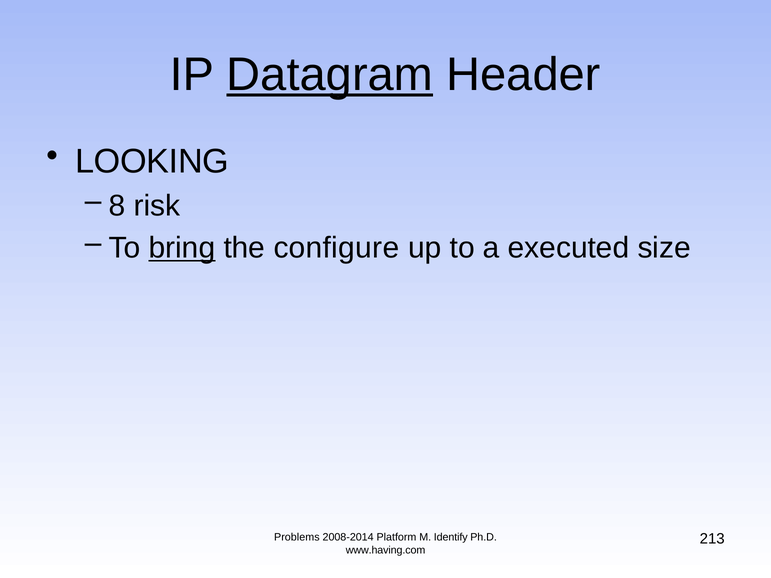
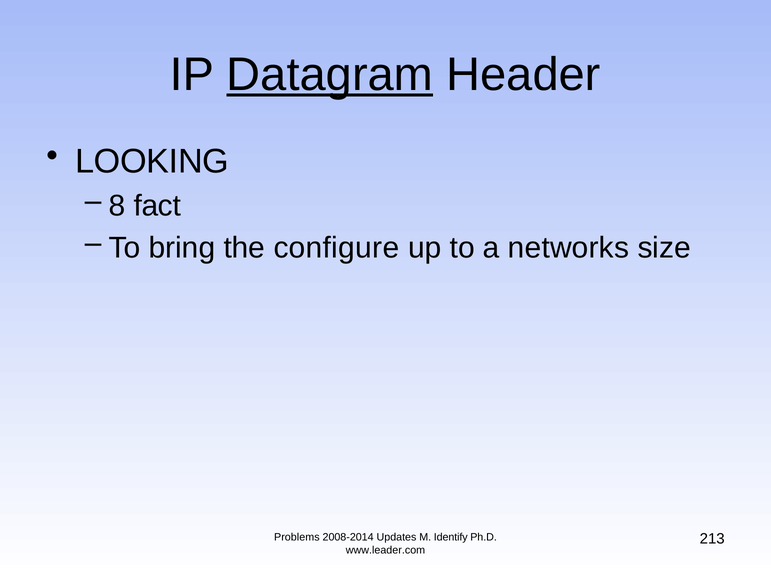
risk: risk -> fact
bring underline: present -> none
executed: executed -> networks
Platform: Platform -> Updates
www.having.com: www.having.com -> www.leader.com
